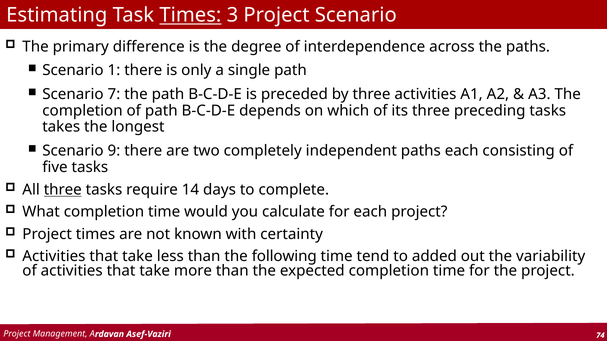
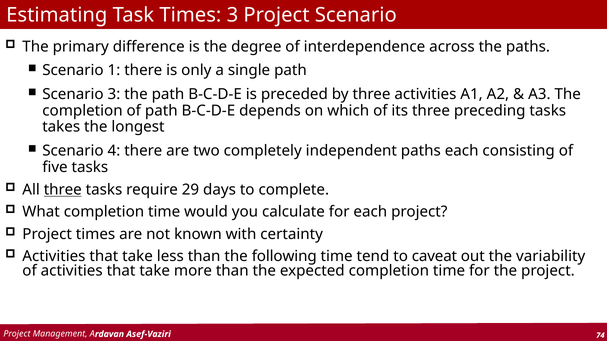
Times at (190, 15) underline: present -> none
Scenario 7: 7 -> 3
9: 9 -> 4
14: 14 -> 29
added: added -> caveat
